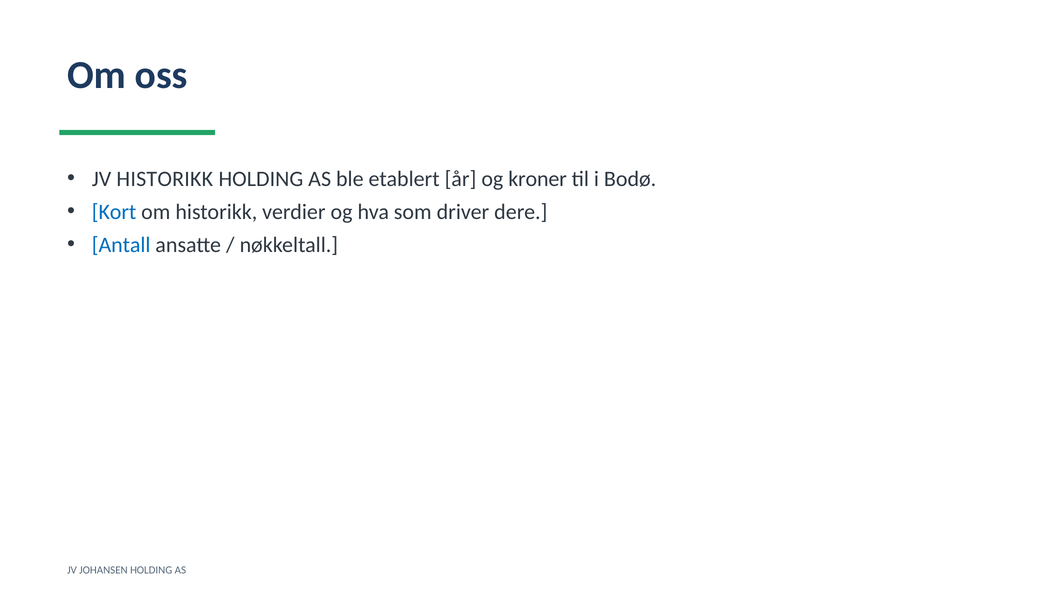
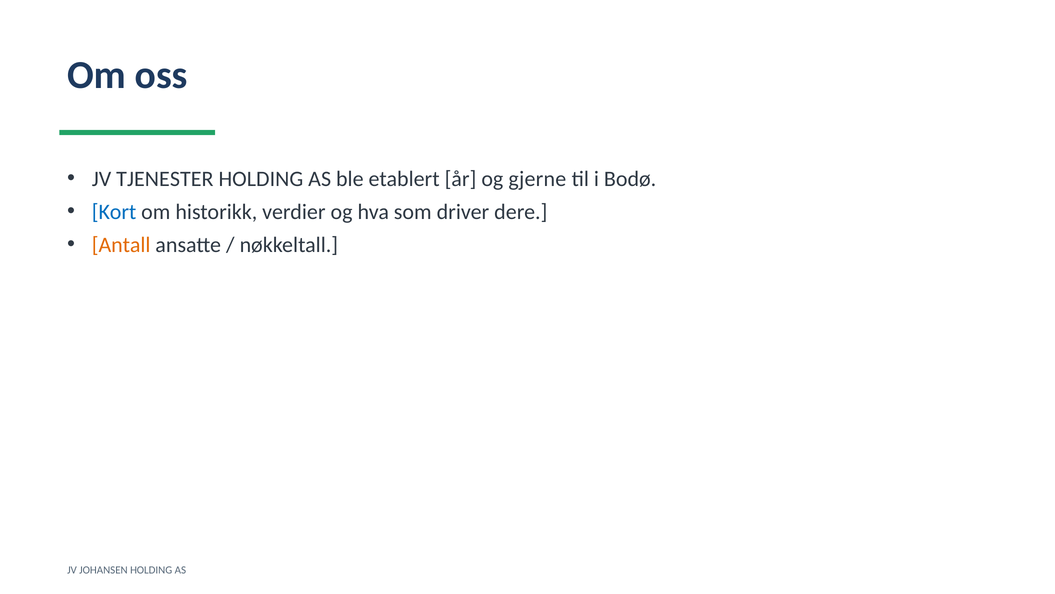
JV HISTORIKK: HISTORIKK -> TJENESTER
kroner: kroner -> gjerne
Antall colour: blue -> orange
